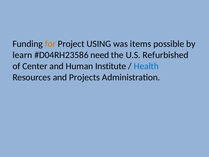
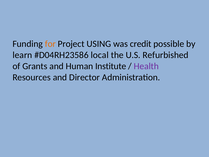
items: items -> credit
need: need -> local
Center: Center -> Grants
Health colour: blue -> purple
Projects: Projects -> Director
